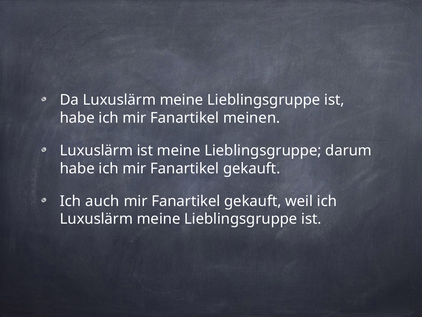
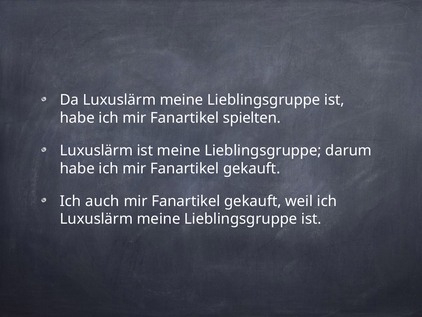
meinen: meinen -> spielten
